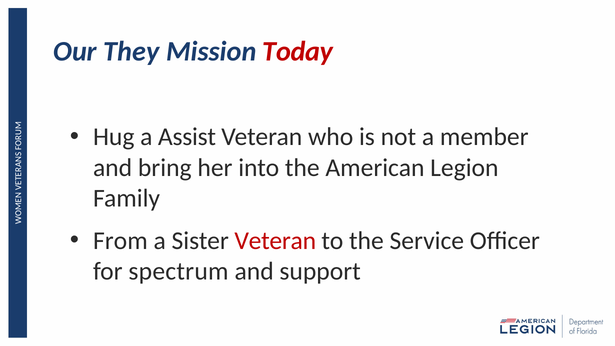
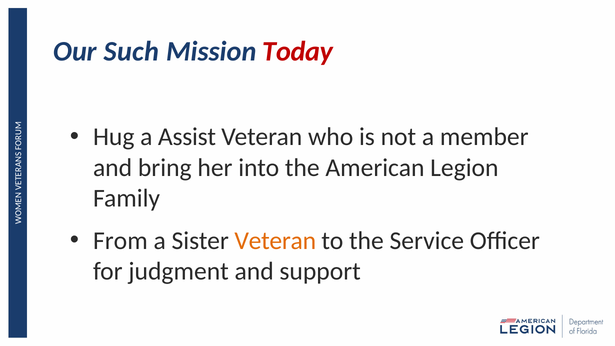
They: They -> Such
Veteran at (275, 241) colour: red -> orange
spectrum: spectrum -> judgment
